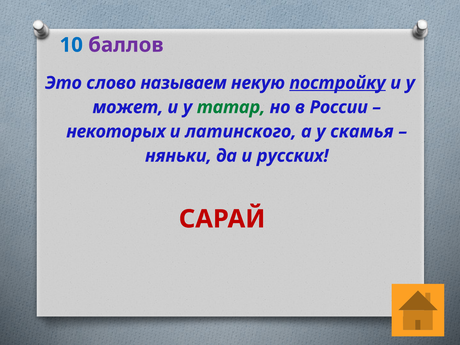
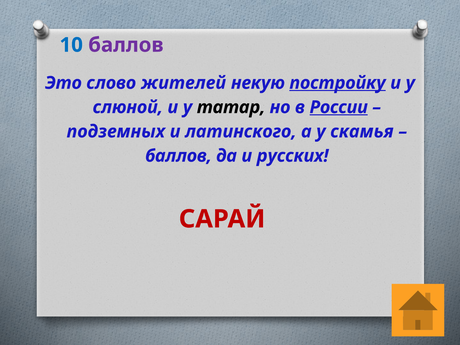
называем: называем -> жителей
может: может -> слюной
татар colour: green -> black
России underline: none -> present
некоторых: некоторых -> подземных
няньки at (178, 156): няньки -> баллов
